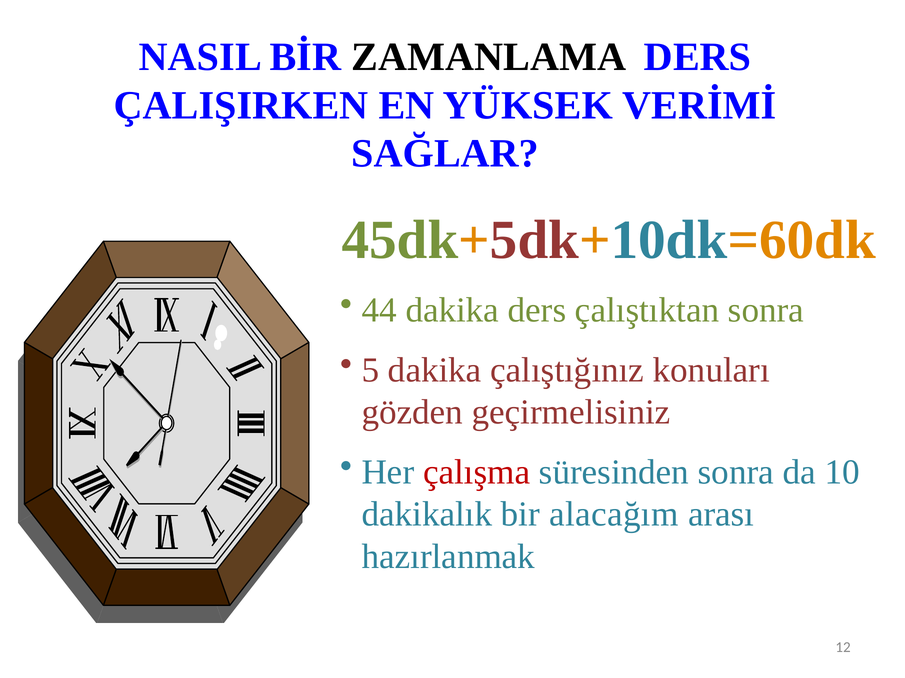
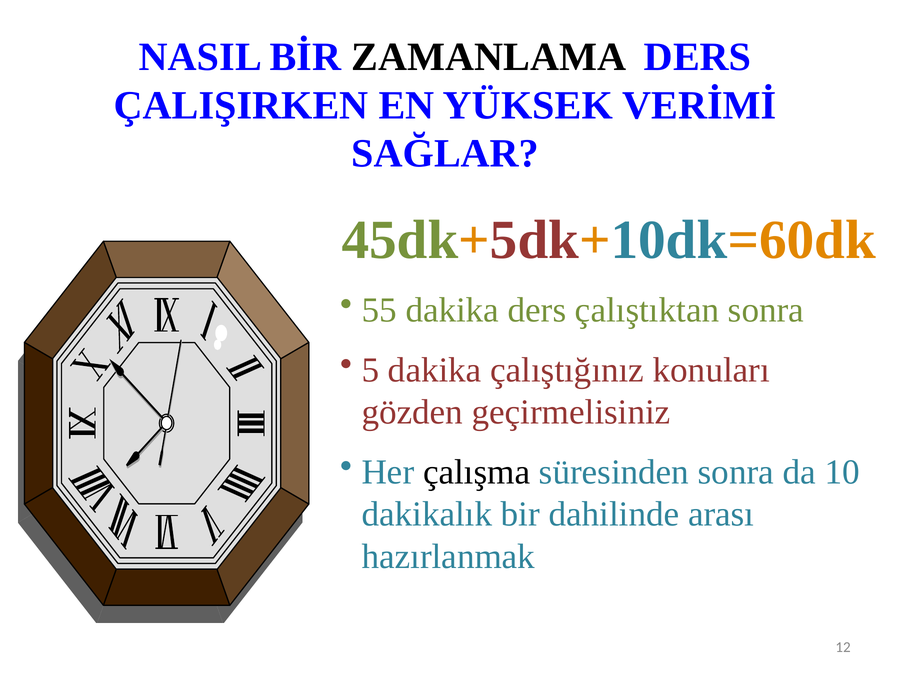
44: 44 -> 55
çalışma colour: red -> black
alacağım: alacağım -> dahilinde
